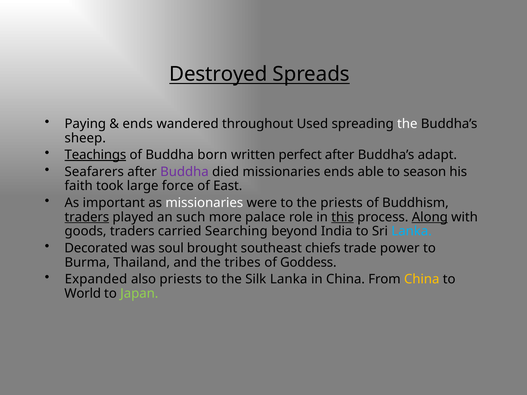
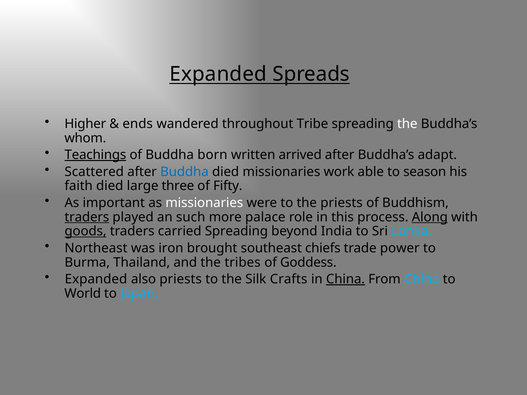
Destroyed at (218, 74): Destroyed -> Expanded
Paying: Paying -> Higher
Used: Used -> Tribe
sheep: sheep -> whom
perfect: perfect -> arrived
Seafarers: Seafarers -> Scattered
Buddha at (184, 172) colour: purple -> blue
missionaries ends: ends -> work
faith took: took -> died
force: force -> three
East: East -> Fifty
this underline: present -> none
goods underline: none -> present
carried Searching: Searching -> Spreading
Decorated: Decorated -> Northeast
soul: soul -> iron
Silk Lanka: Lanka -> Crafts
China at (345, 279) underline: none -> present
China at (422, 279) colour: yellow -> light blue
Japan colour: light green -> light blue
